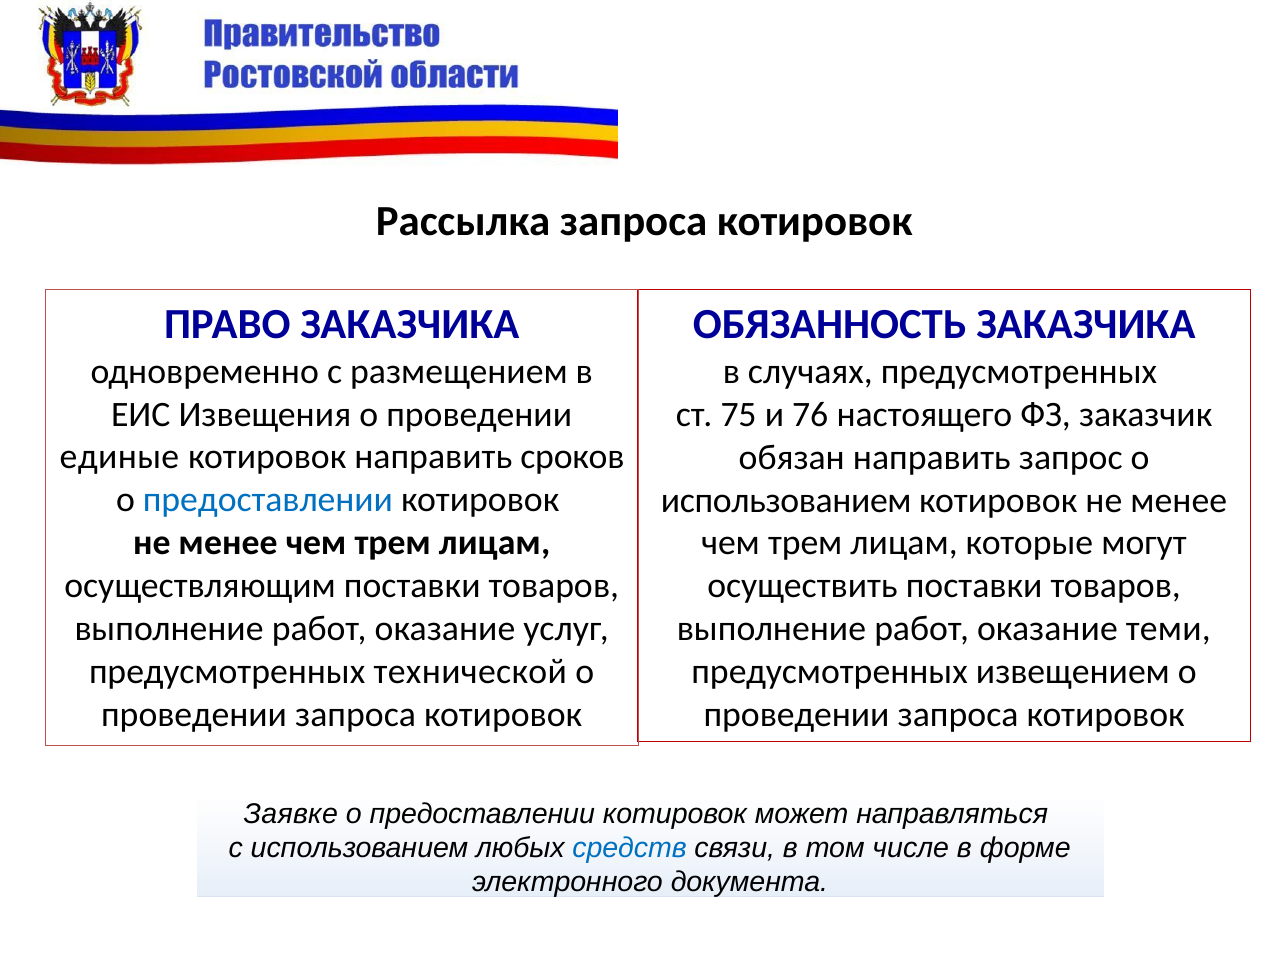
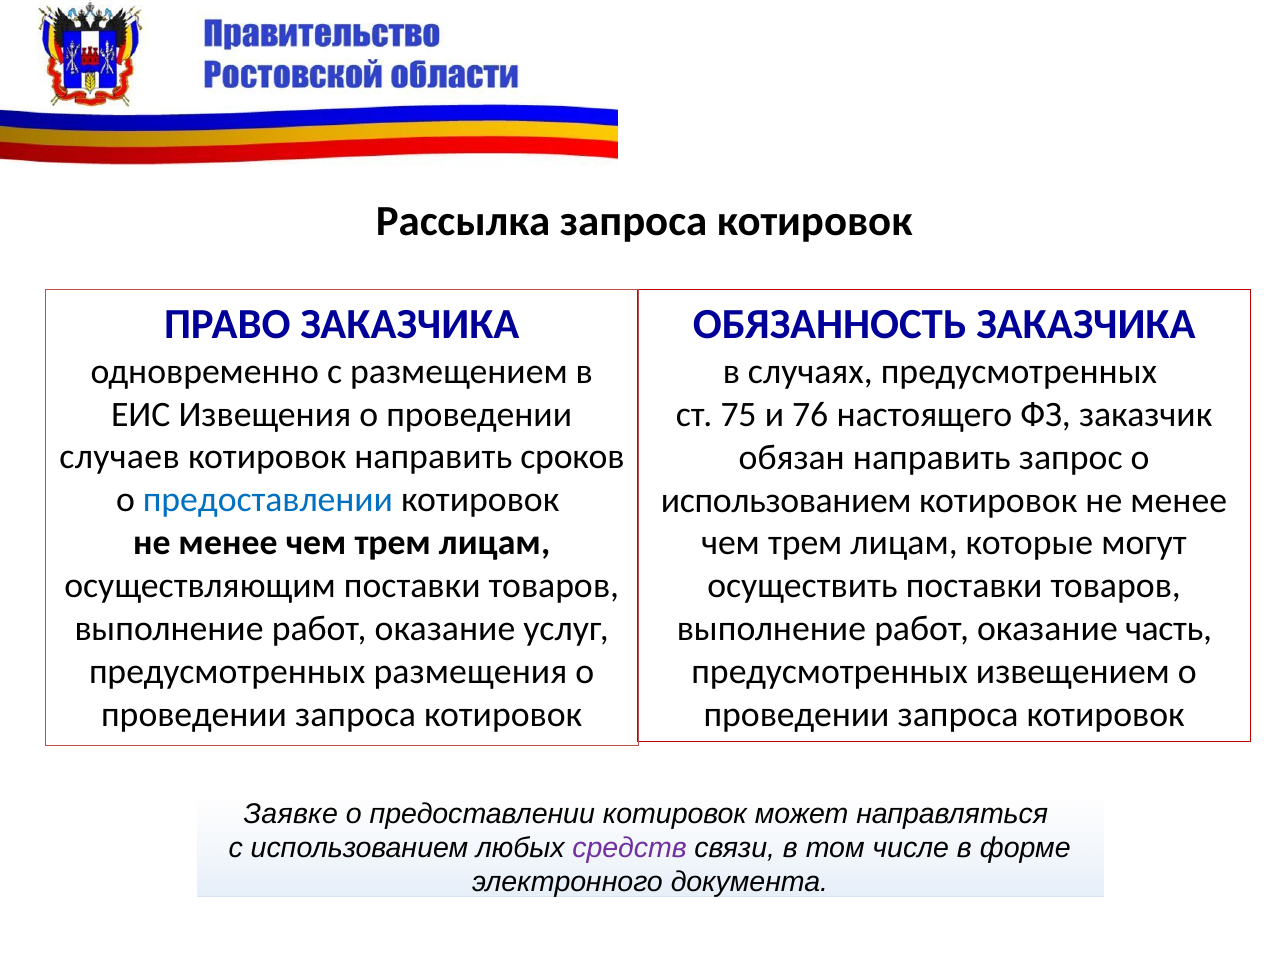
единые: единые -> случаев
теми: теми -> часть
технической: технической -> размещения
средств colour: blue -> purple
